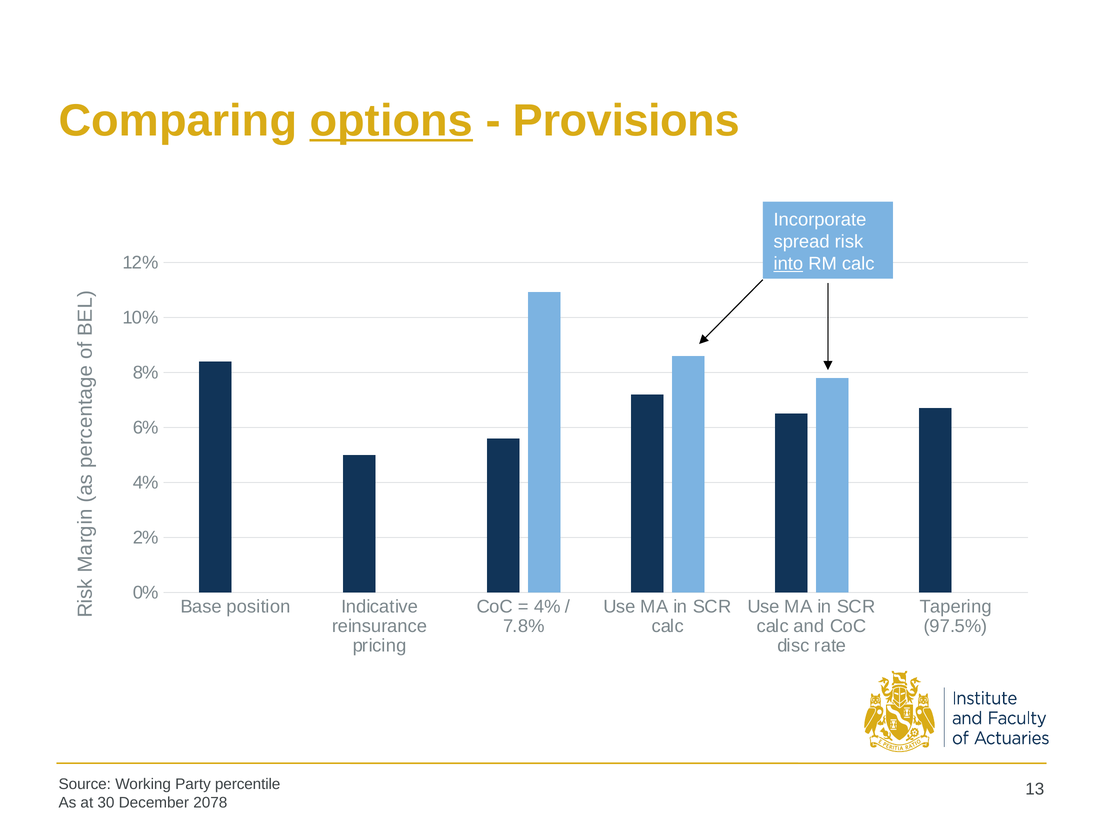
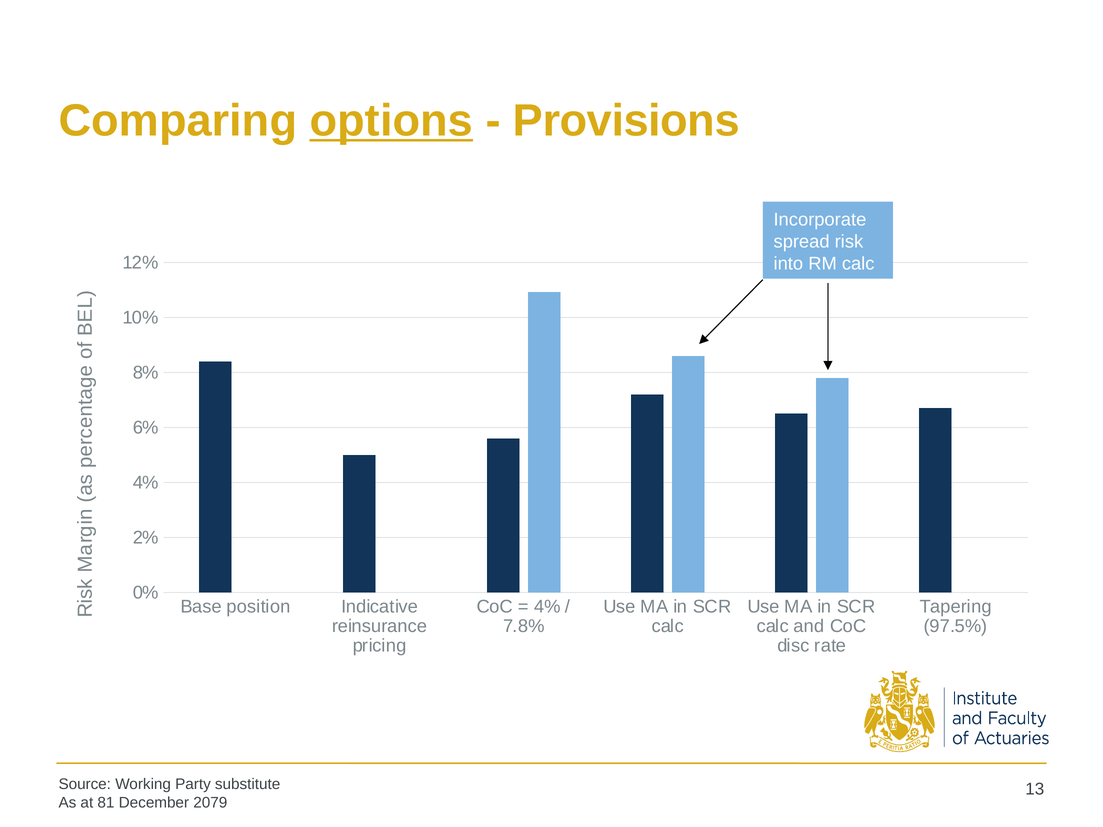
into underline: present -> none
percentile: percentile -> substitute
30: 30 -> 81
2078: 2078 -> 2079
